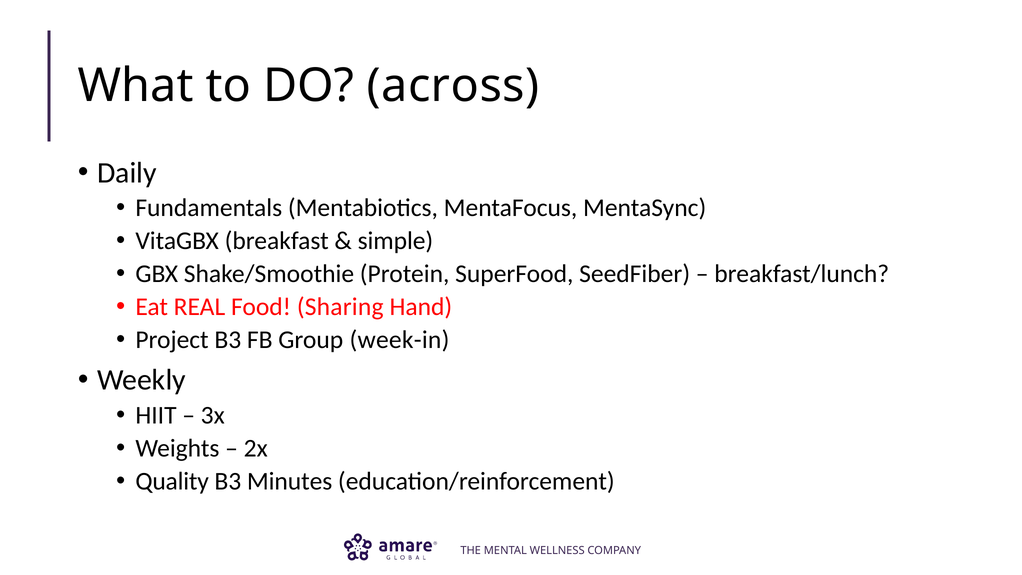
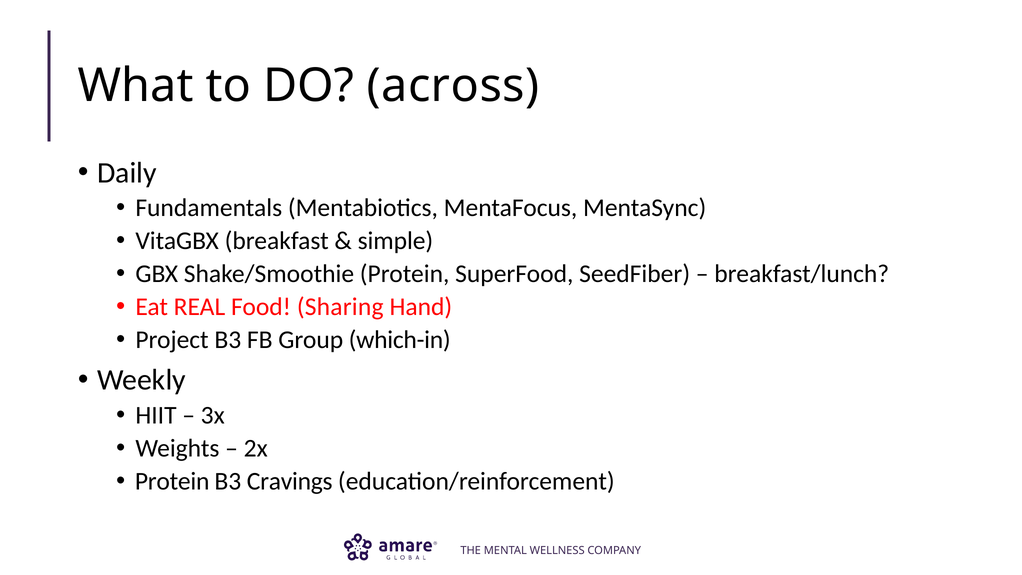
week-in: week-in -> which-in
Quality at (172, 481): Quality -> Protein
Minutes: Minutes -> Cravings
